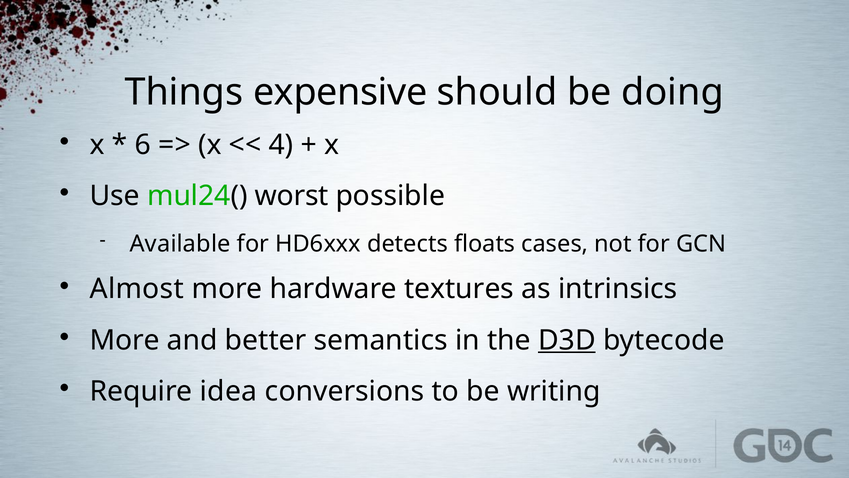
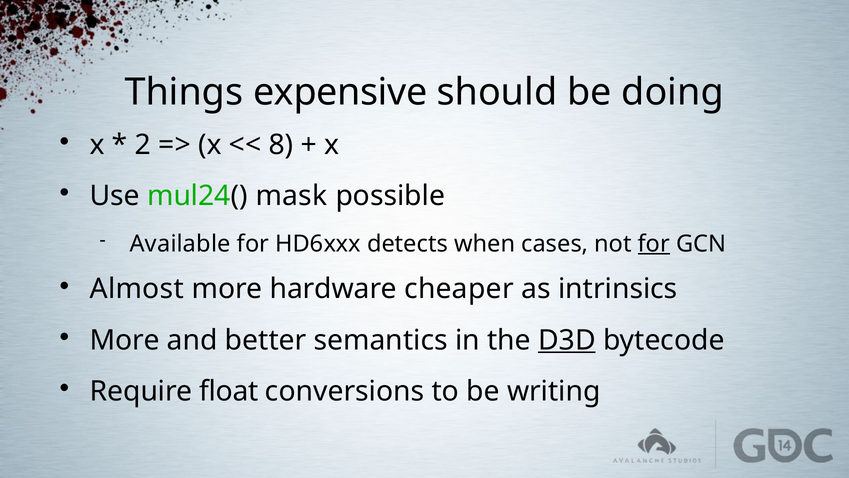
6: 6 -> 2
4: 4 -> 8
worst: worst -> mask
floats: floats -> when
for at (654, 244) underline: none -> present
textures: textures -> cheaper
idea: idea -> float
